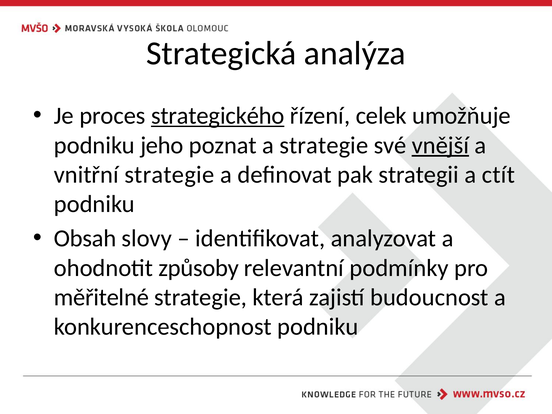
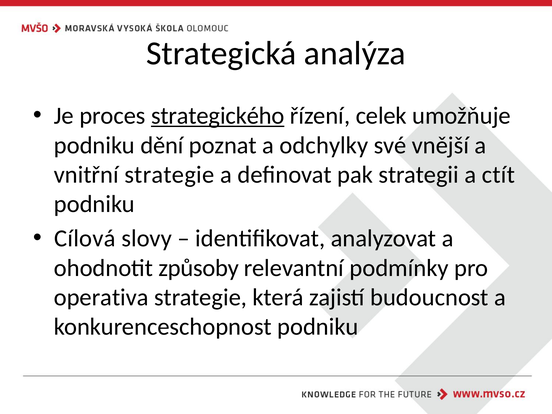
jeho: jeho -> dění
a strategie: strategie -> odchylky
vnější underline: present -> none
Obsah: Obsah -> Cílová
měřitelné: měřitelné -> operativa
